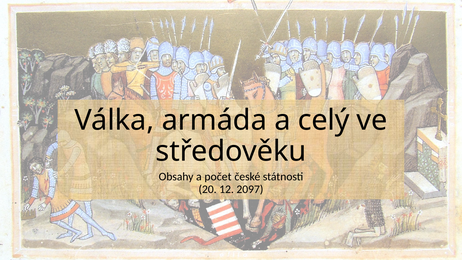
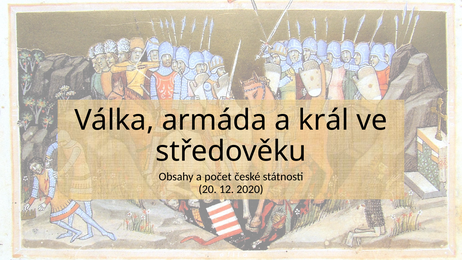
celý: celý -> král
2097: 2097 -> 2020
